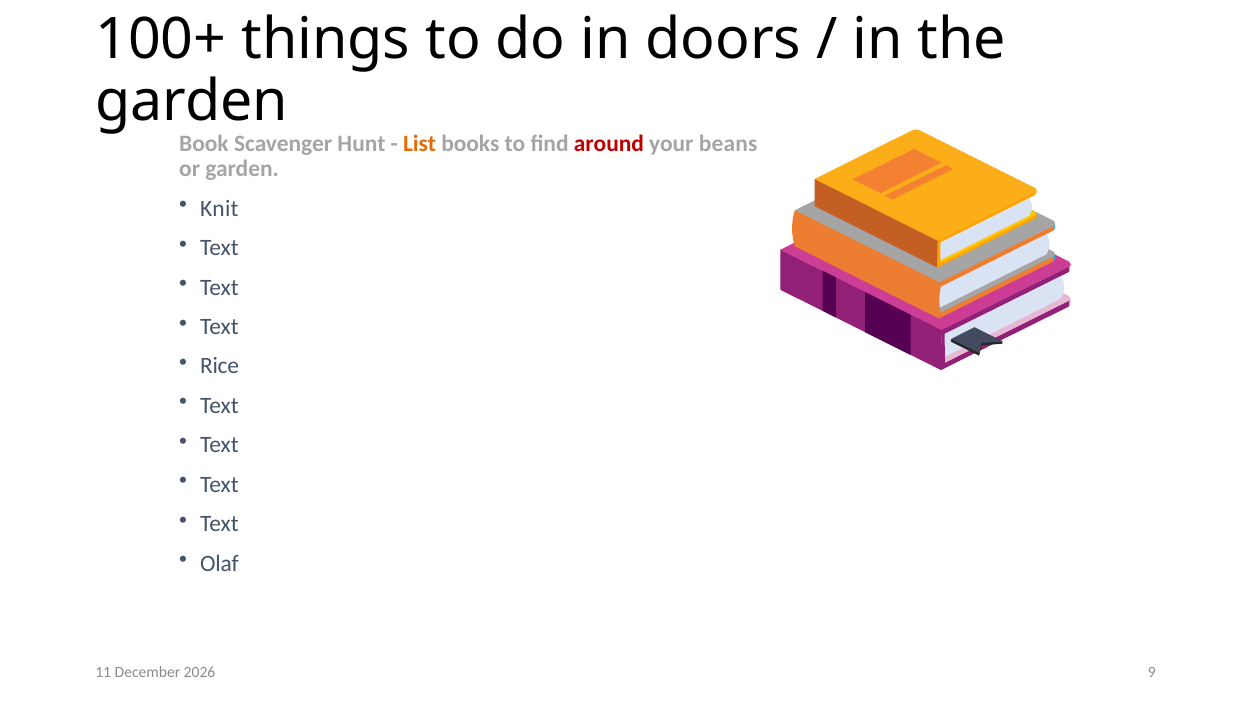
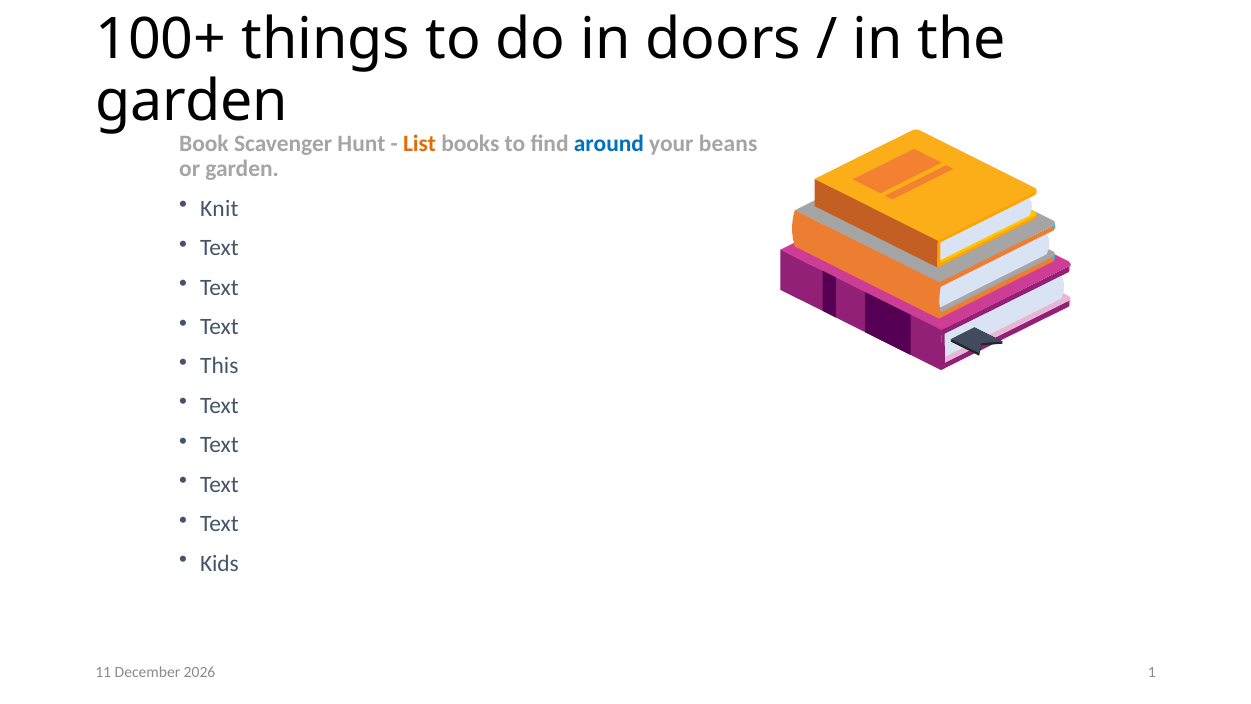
around colour: red -> blue
Rice: Rice -> This
Olaf: Olaf -> Kids
9: 9 -> 1
